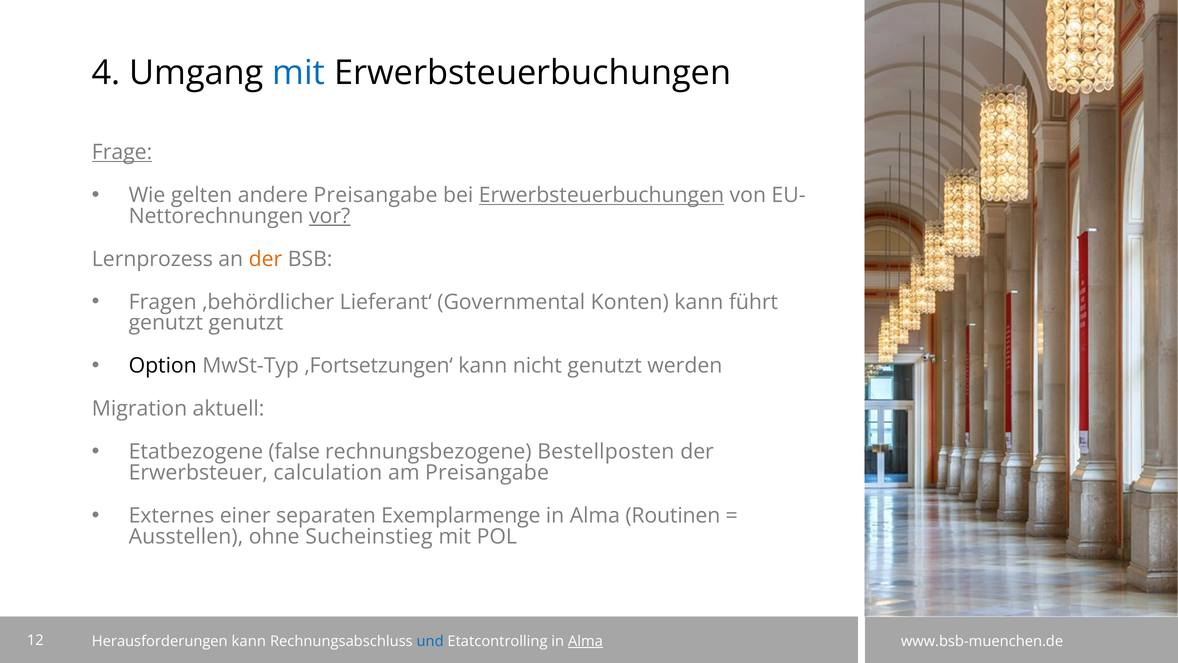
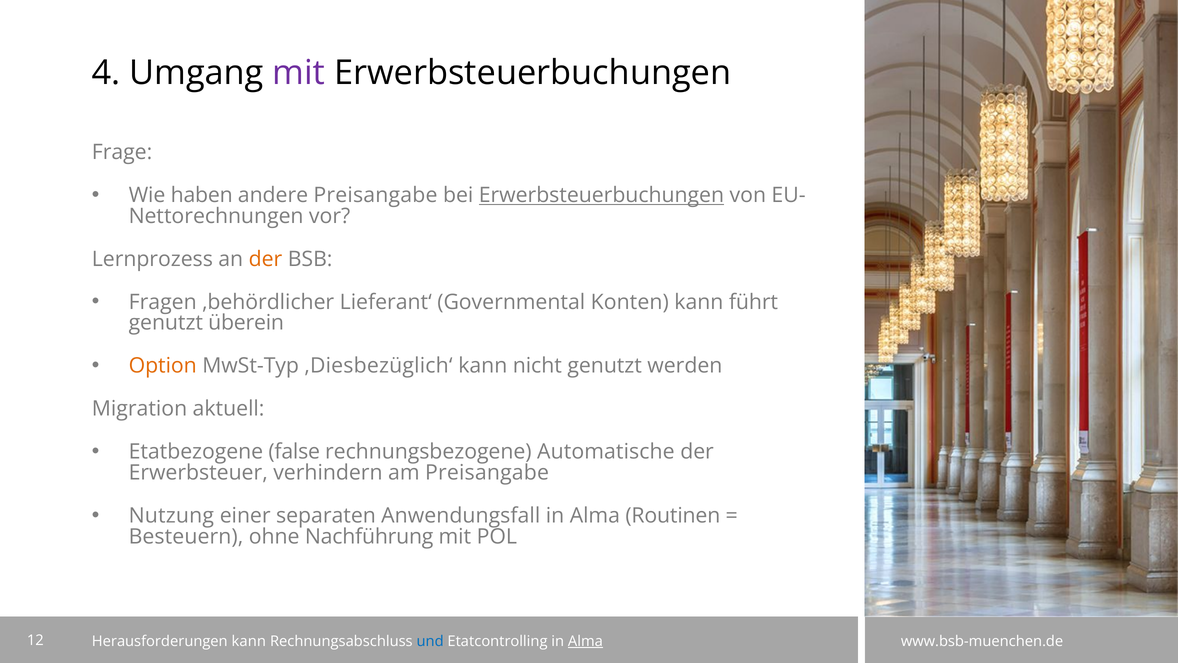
mit at (299, 73) colour: blue -> purple
Frage underline: present -> none
gelten: gelten -> haben
vor underline: present -> none
genutzt genutzt: genutzt -> überein
Option colour: black -> orange
‚Fortsetzungen‘: ‚Fortsetzungen‘ -> ‚Diesbezüglich‘
Bestellposten: Bestellposten -> Automatische
calculation: calculation -> verhindern
Externes: Externes -> Nutzung
Exemplarmenge: Exemplarmenge -> Anwendungsfall
Ausstellen: Ausstellen -> Besteuern
Sucheinstieg: Sucheinstieg -> Nachführung
